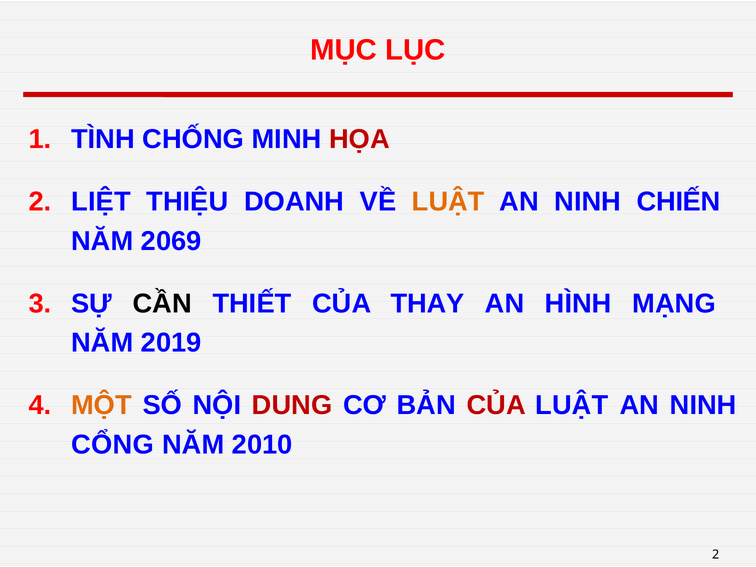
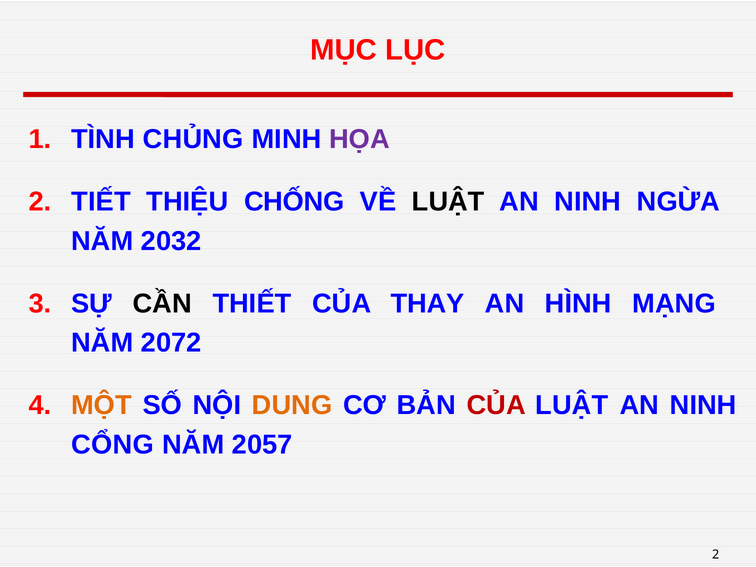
CHỐNG: CHỐNG -> CHỦNG
HỌA colour: red -> purple
LIỆT: LIỆT -> TIẾT
DOANH: DOANH -> CHỐNG
LUẬT at (448, 202) colour: orange -> black
CHIẾN: CHIẾN -> NGỪA
2069: 2069 -> 2032
2019: 2019 -> 2072
DUNG colour: red -> orange
2010: 2010 -> 2057
